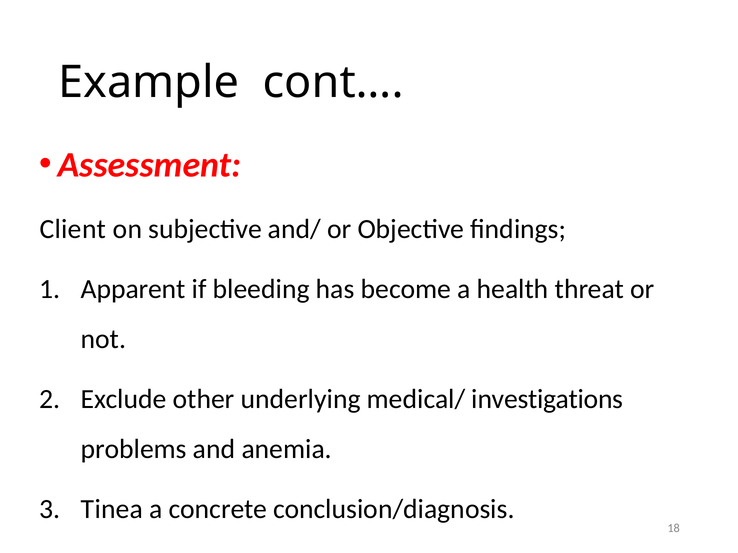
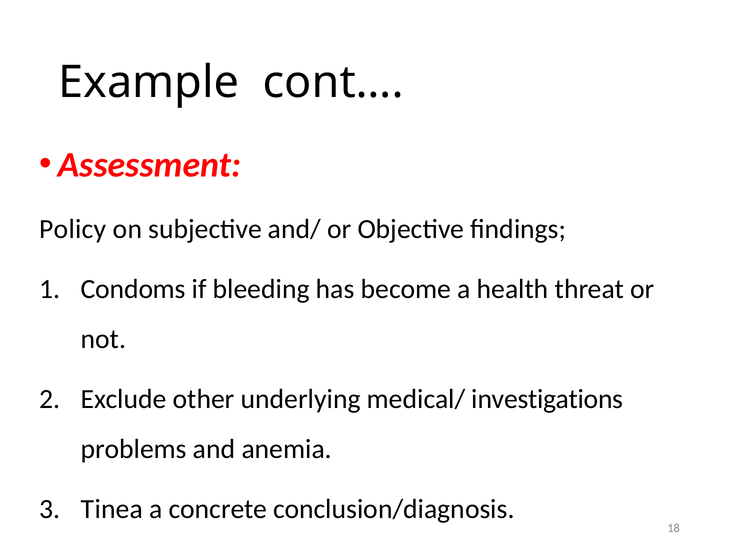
Client: Client -> Policy
Apparent: Apparent -> Condoms
